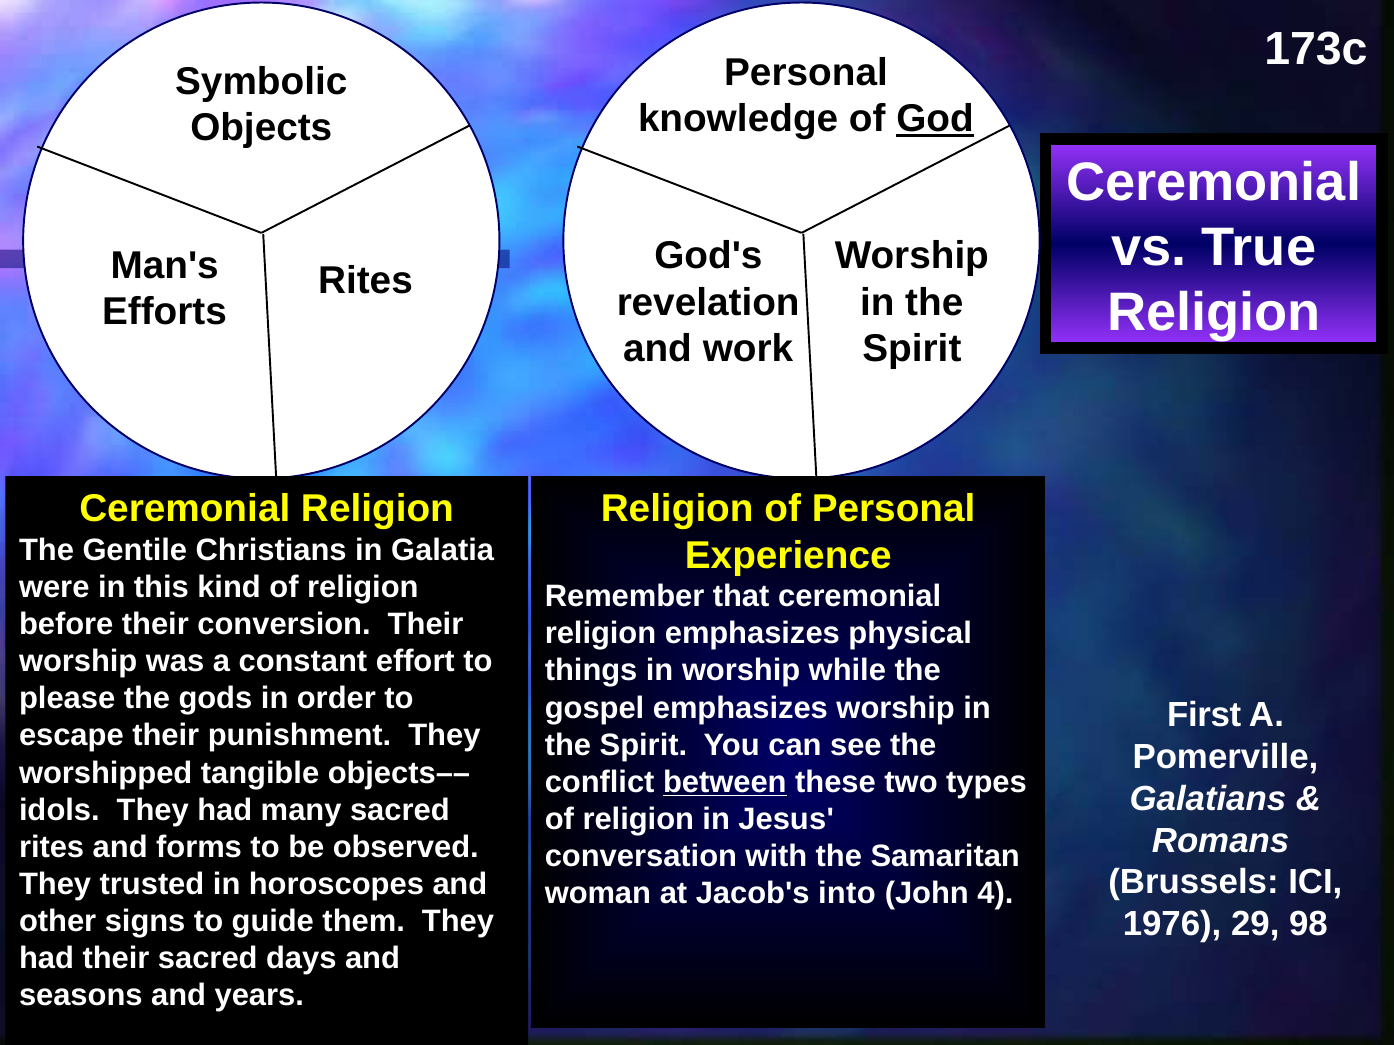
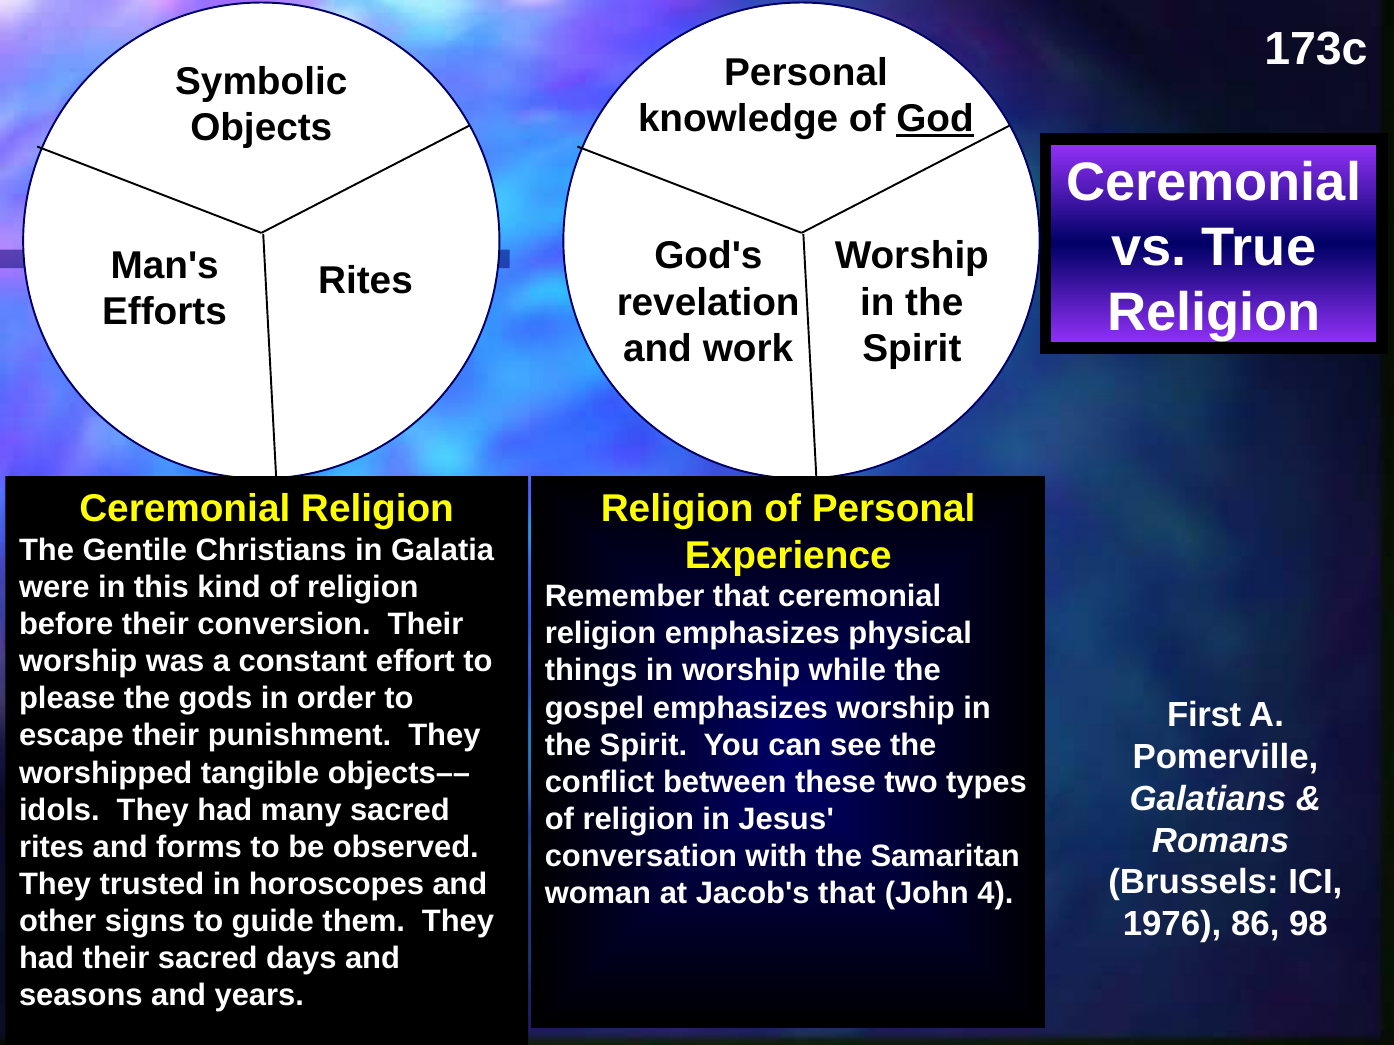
between underline: present -> none
Jacob's into: into -> that
29: 29 -> 86
